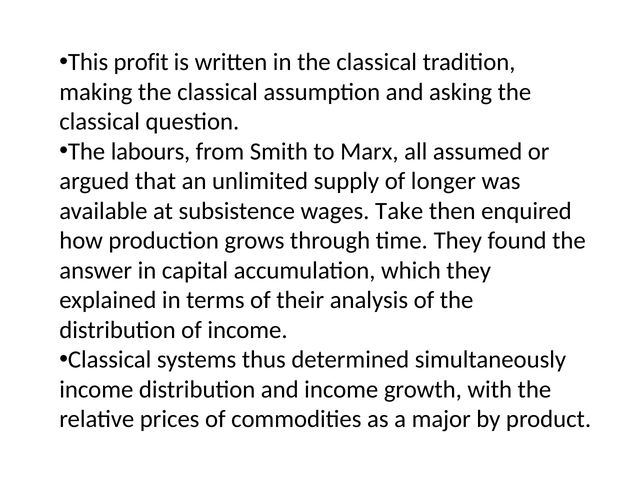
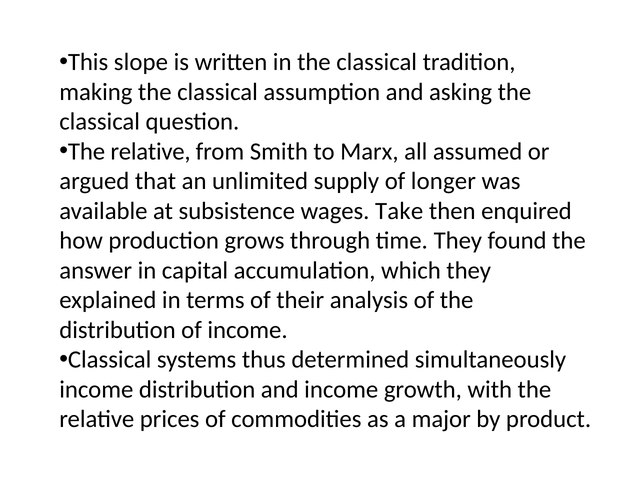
profit: profit -> slope
labours at (151, 151): labours -> relative
